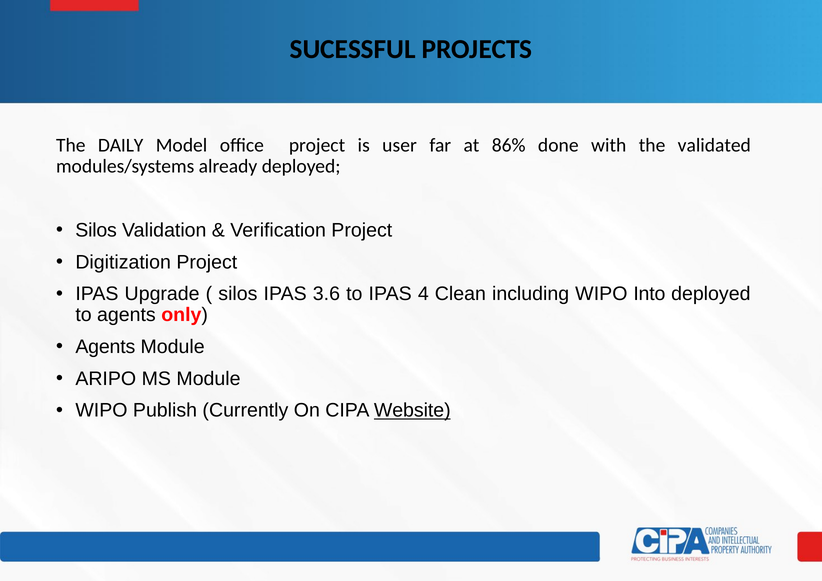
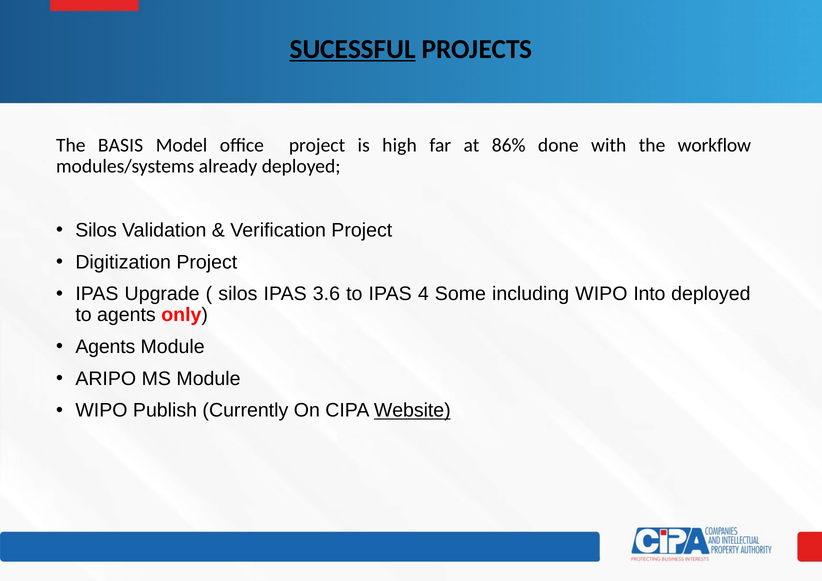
SUCESSFUL underline: none -> present
DAILY: DAILY -> BASIS
user: user -> high
validated: validated -> workflow
Clean: Clean -> Some
